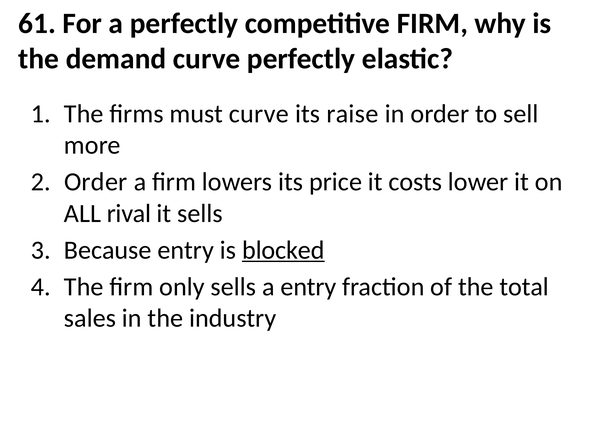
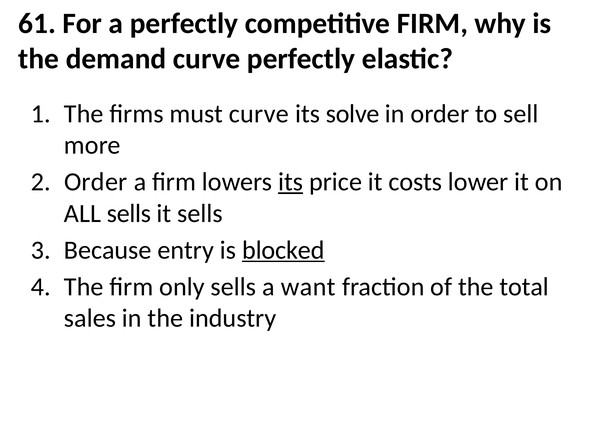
raise: raise -> solve
its at (291, 182) underline: none -> present
ALL rival: rival -> sells
a entry: entry -> want
